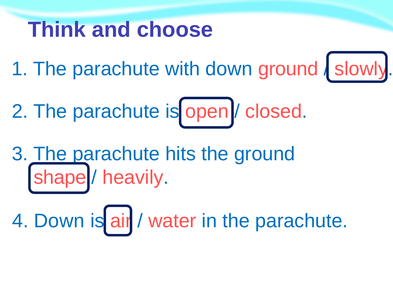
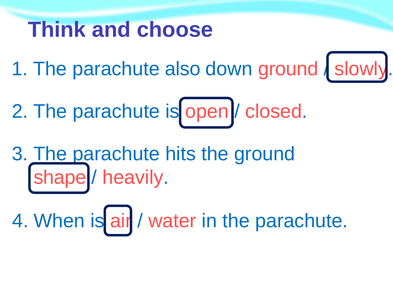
with: with -> also
4 Down: Down -> When
